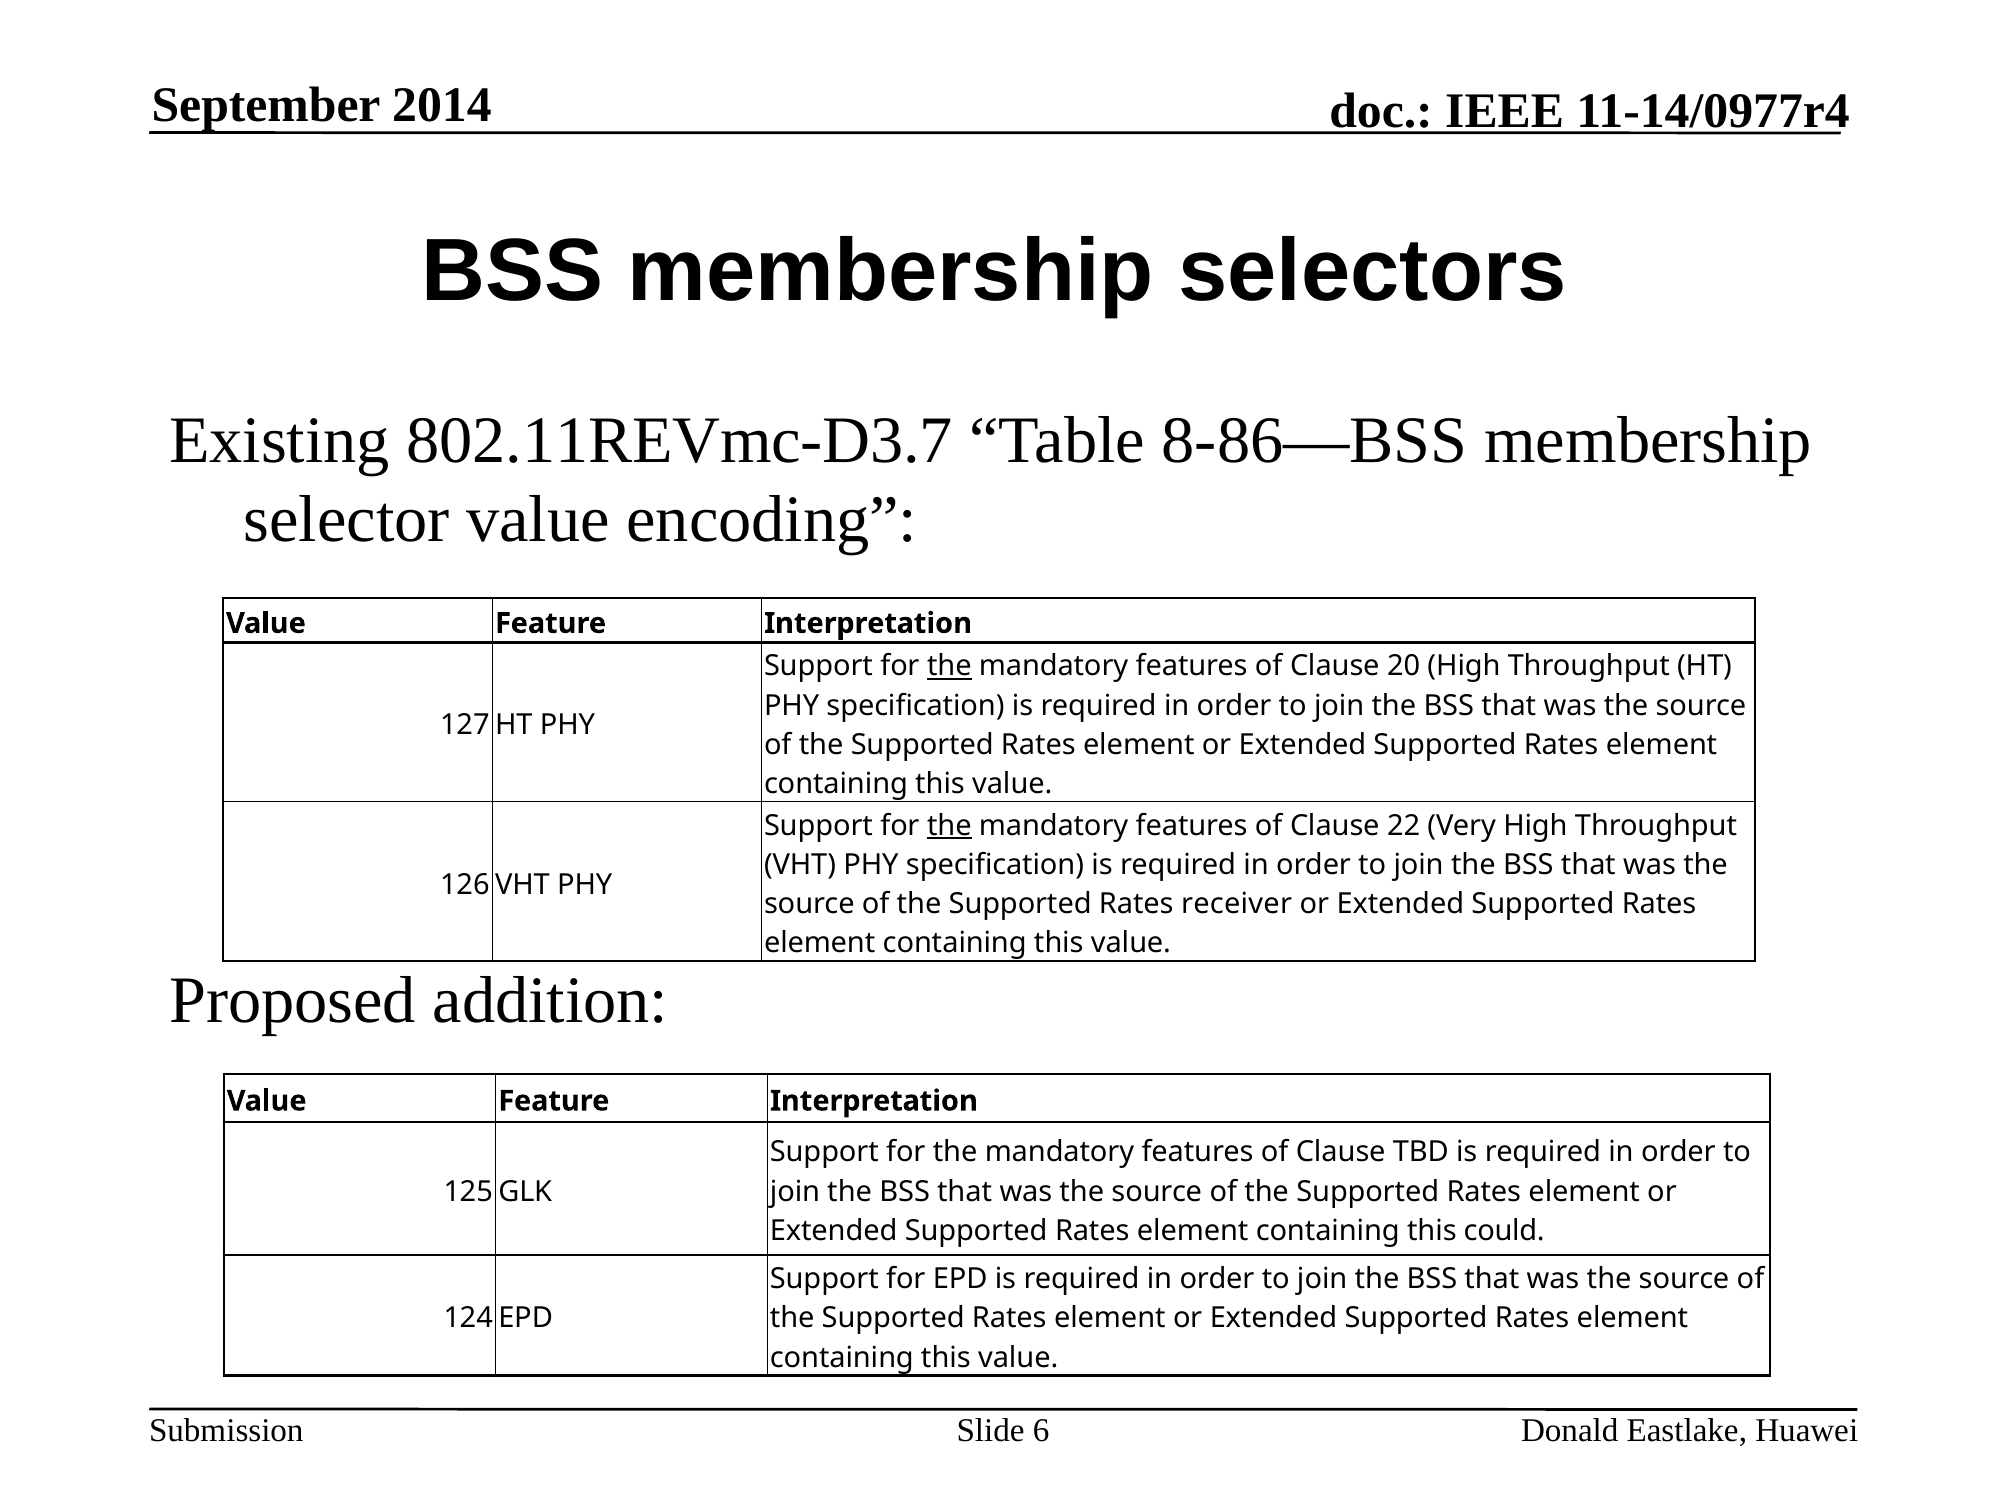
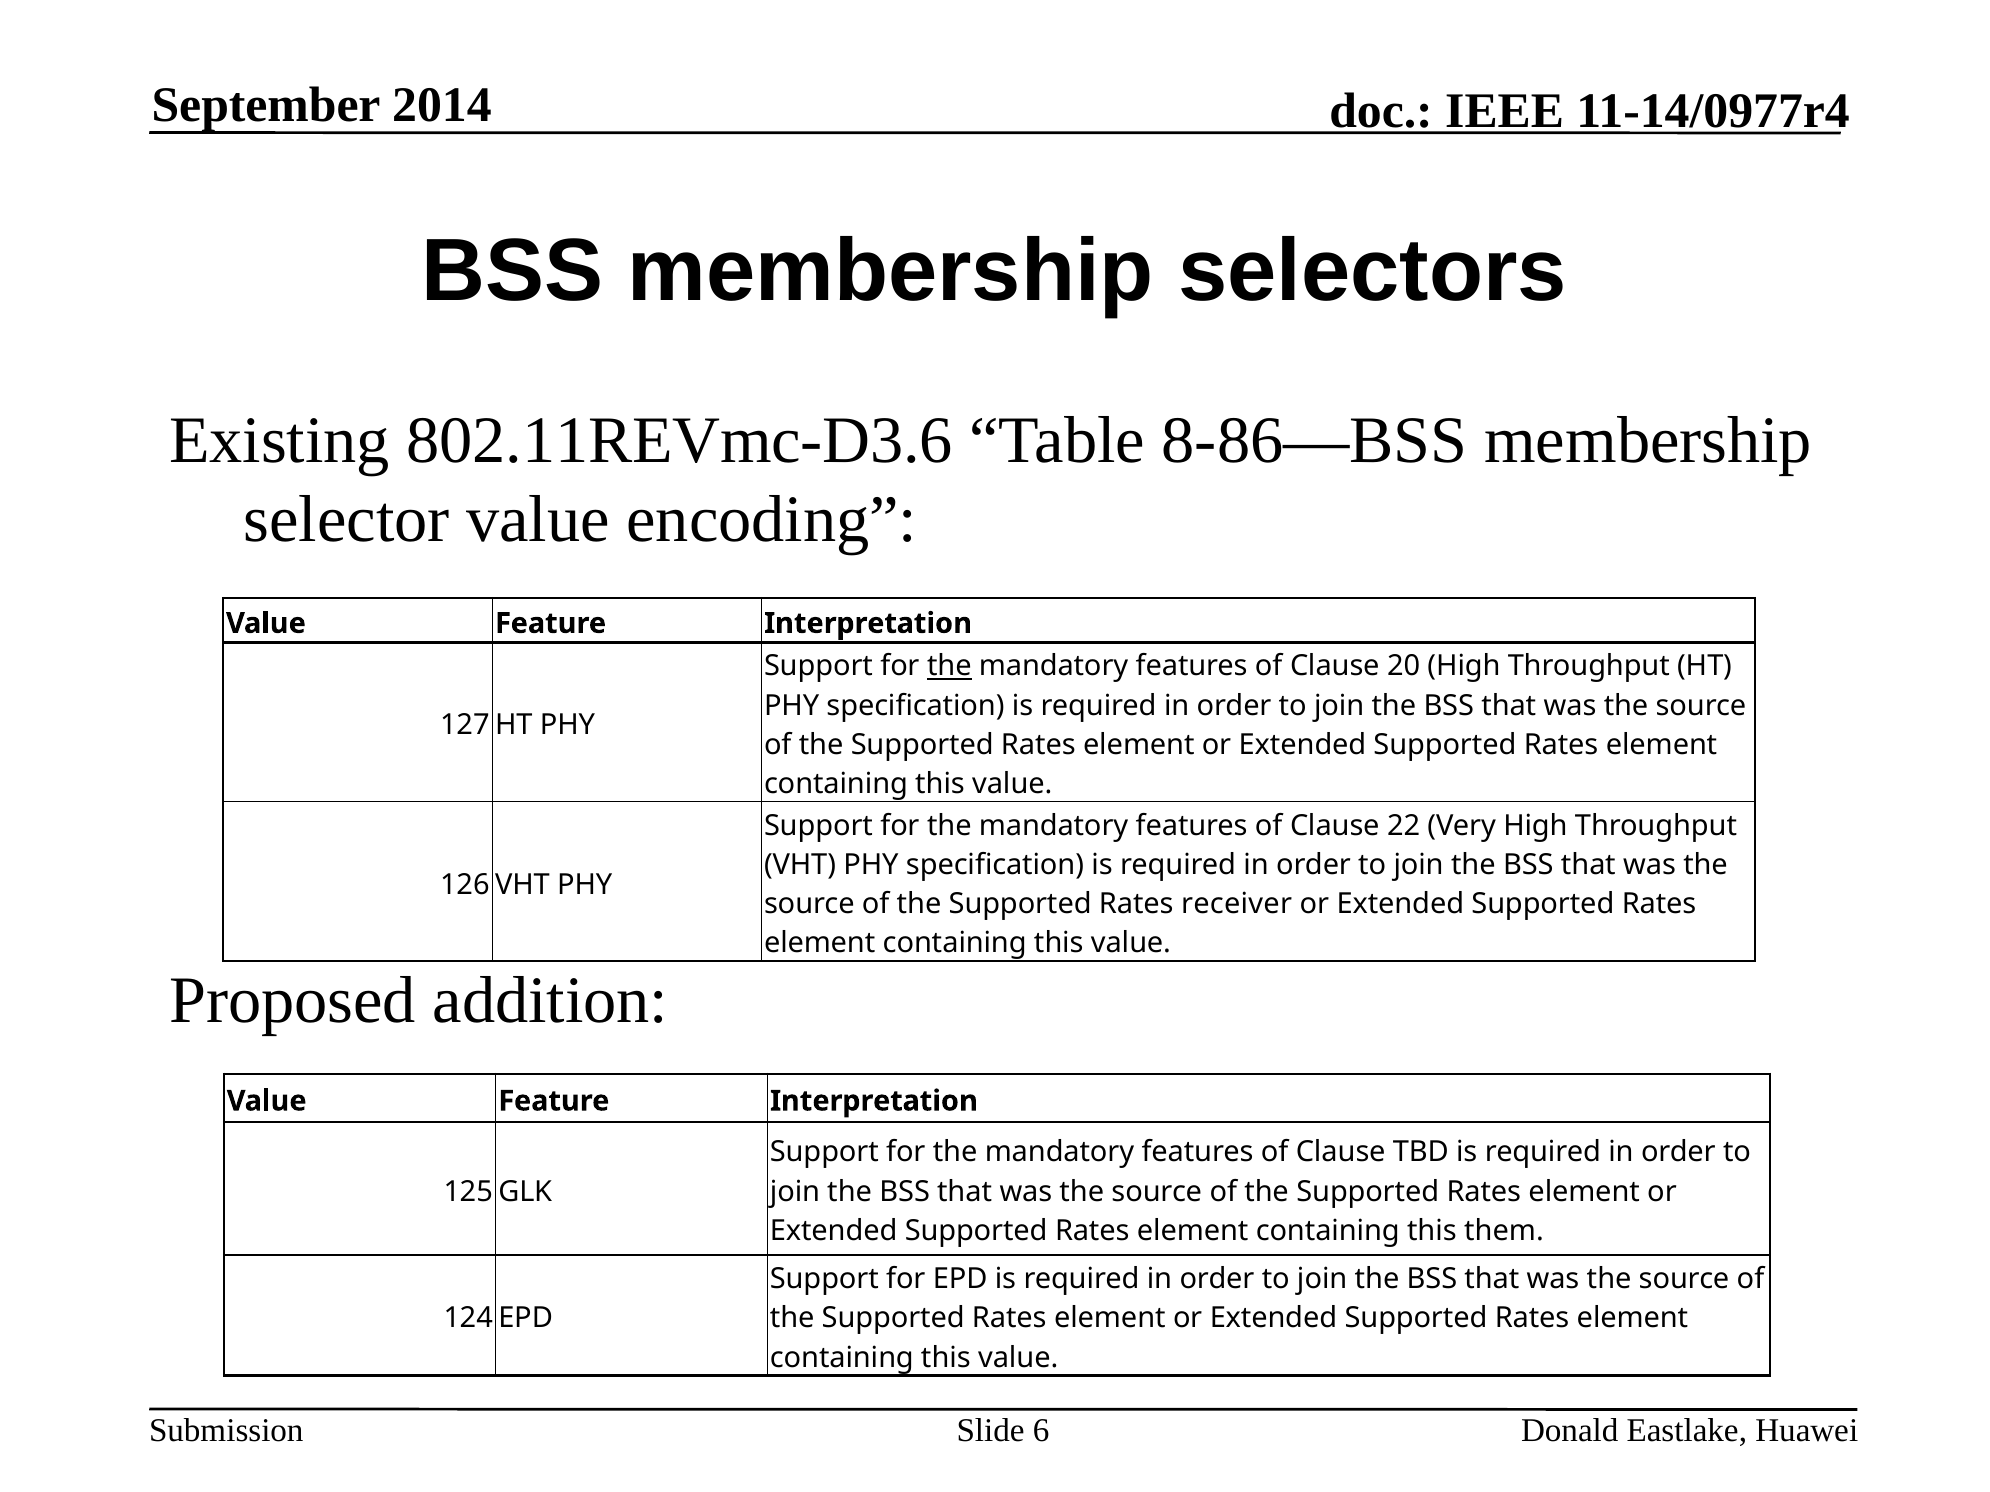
802.11REVmc-D3.7: 802.11REVmc-D3.7 -> 802.11REVmc-D3.6
the at (949, 826) underline: present -> none
could: could -> them
